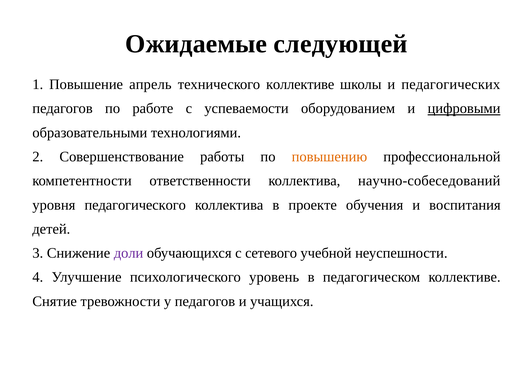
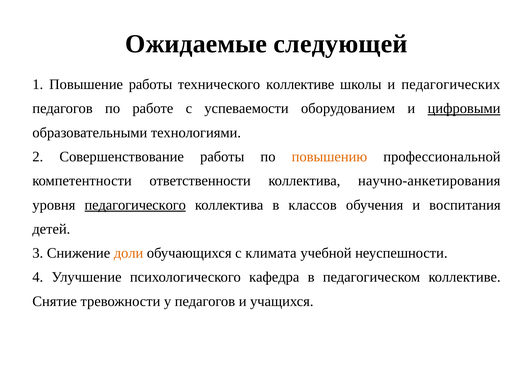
Повышение апрель: апрель -> работы
научно-собеседований: научно-собеседований -> научно-анкетирования
педагогического underline: none -> present
проекте: проекте -> классов
доли colour: purple -> orange
сетевого: сетевого -> климата
уровень: уровень -> кафедра
